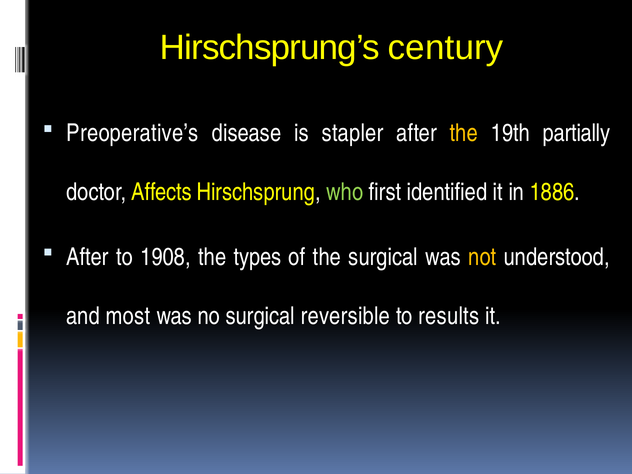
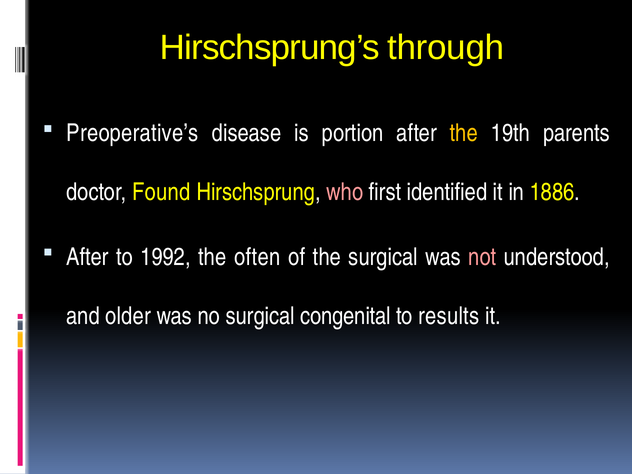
century: century -> through
stapler: stapler -> portion
partially: partially -> parents
Affects: Affects -> Found
who colour: light green -> pink
1908: 1908 -> 1992
types: types -> often
not colour: yellow -> pink
most: most -> older
reversible: reversible -> congenital
